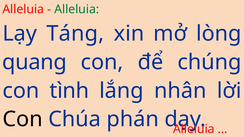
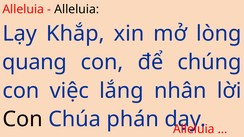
Alleluia at (77, 9) colour: green -> black
Táng: Táng -> Khắp
tình: tình -> việc
